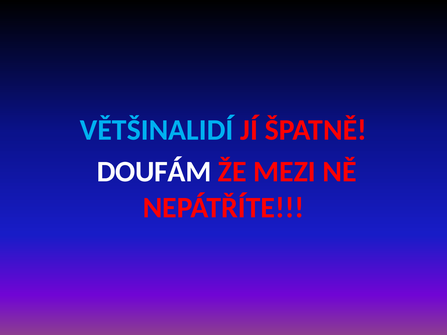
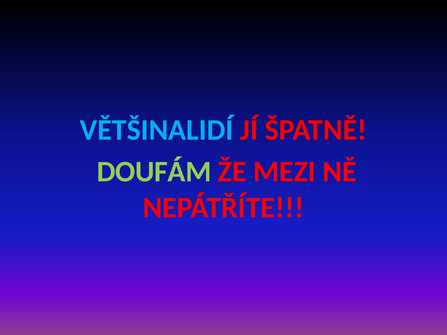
DOUFÁM colour: white -> light green
